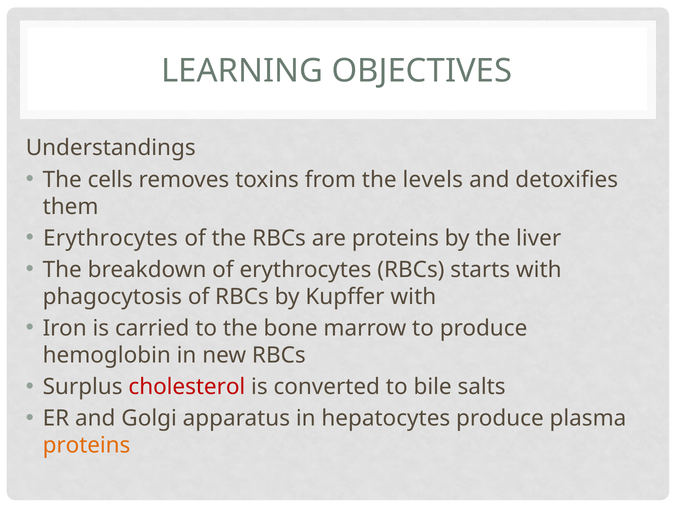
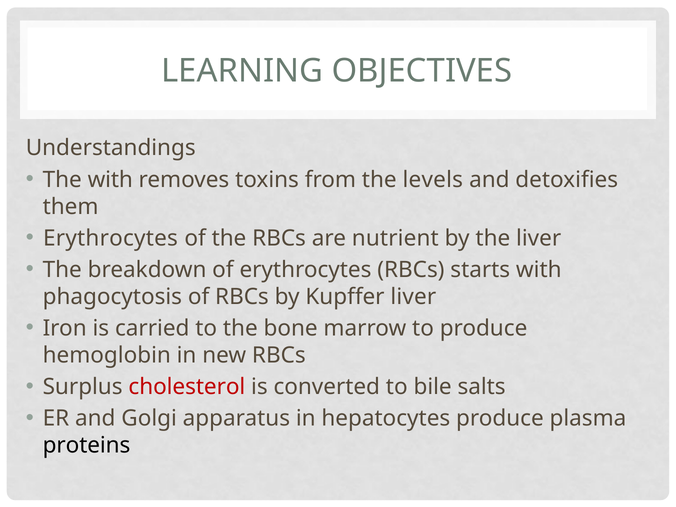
The cells: cells -> with
are proteins: proteins -> nutrient
Kupffer with: with -> liver
proteins at (87, 445) colour: orange -> black
